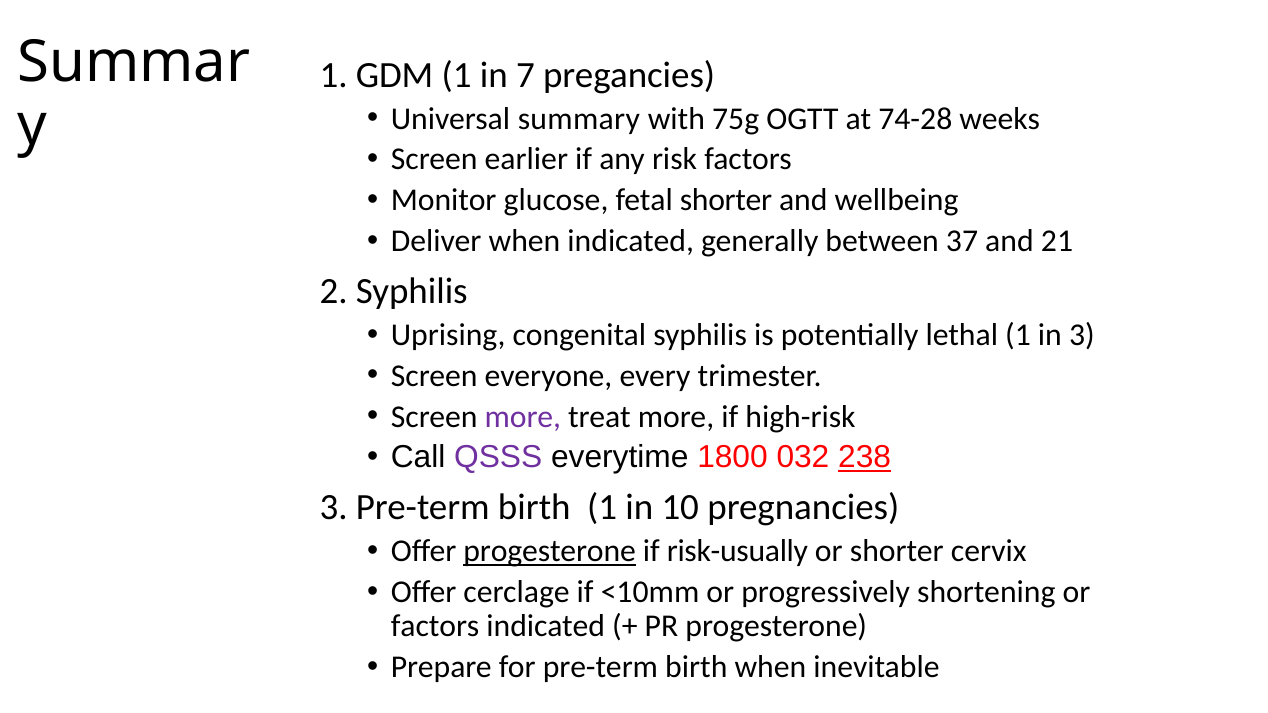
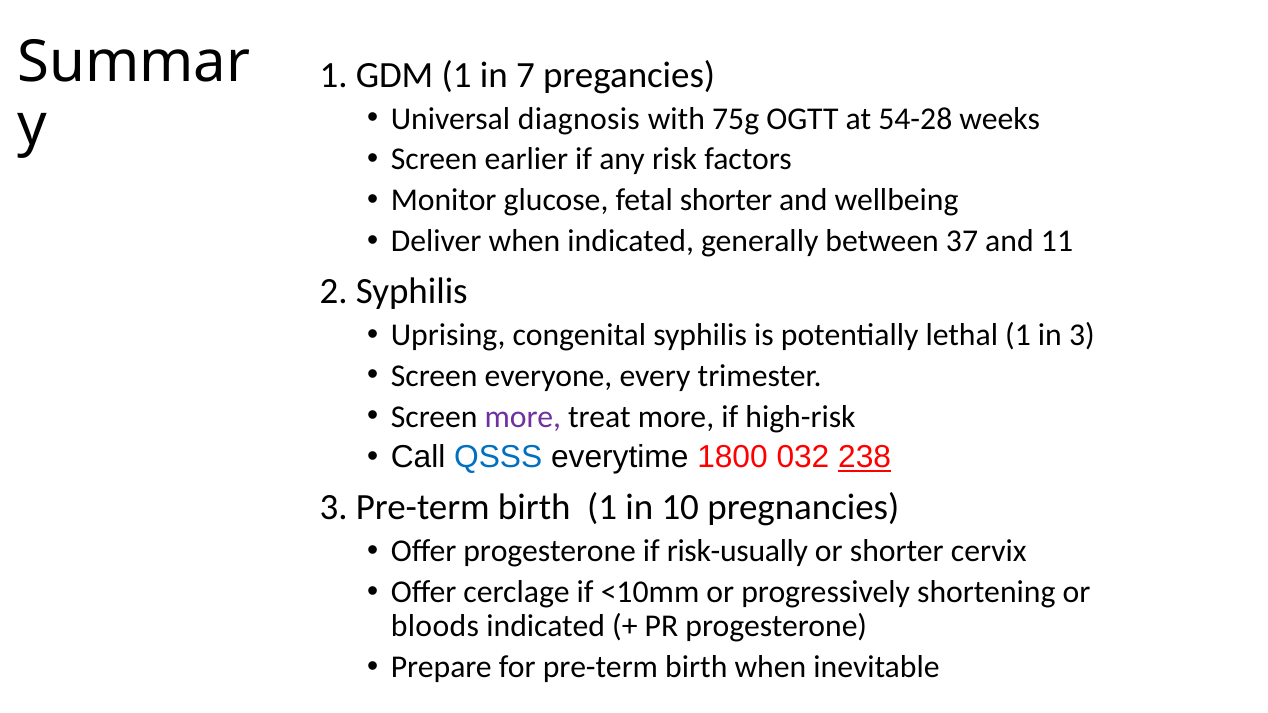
summary: summary -> diagnosis
74-28: 74-28 -> 54-28
21: 21 -> 11
QSSS colour: purple -> blue
progesterone at (550, 551) underline: present -> none
factors at (435, 626): factors -> bloods
